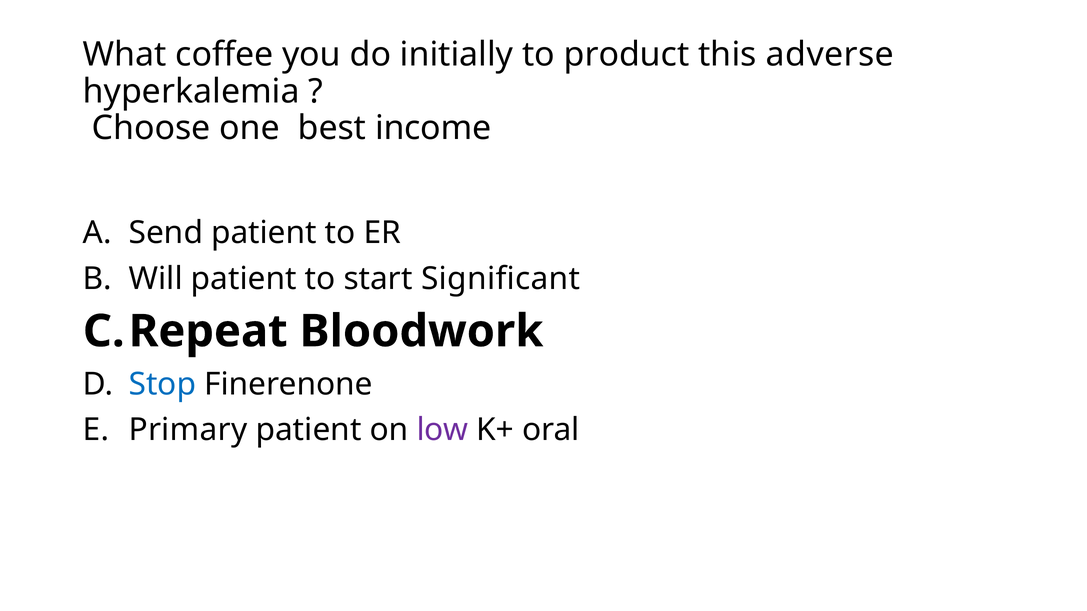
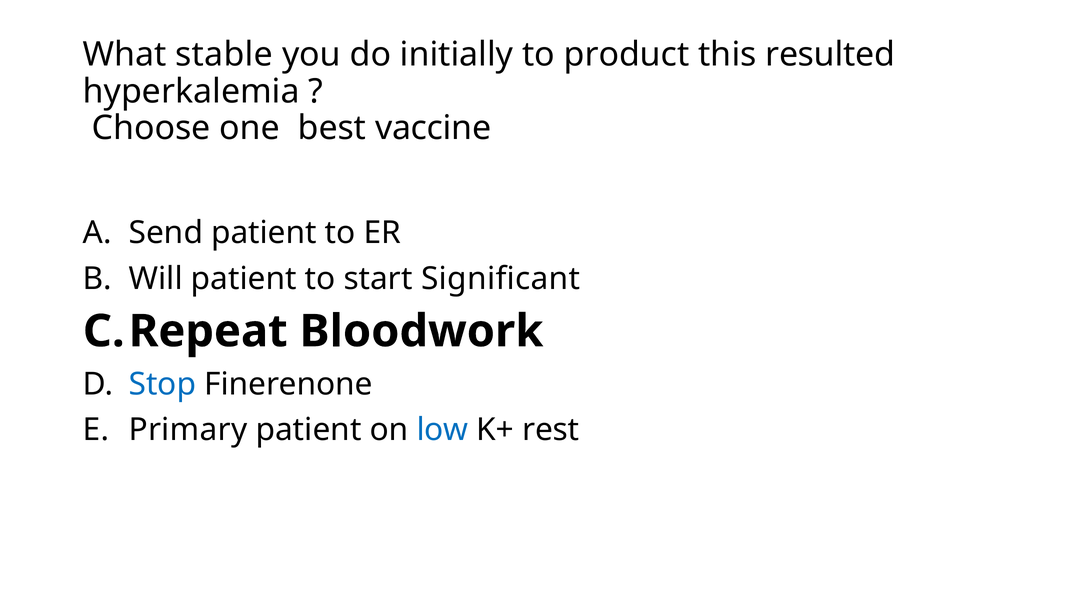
coffee: coffee -> stable
adverse: adverse -> resulted
income: income -> vaccine
low colour: purple -> blue
oral: oral -> rest
